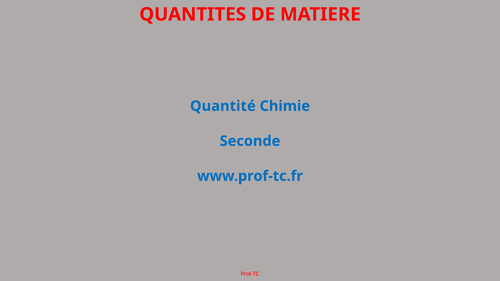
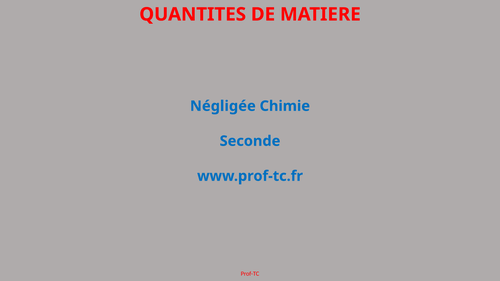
Quantité: Quantité -> Négligée
